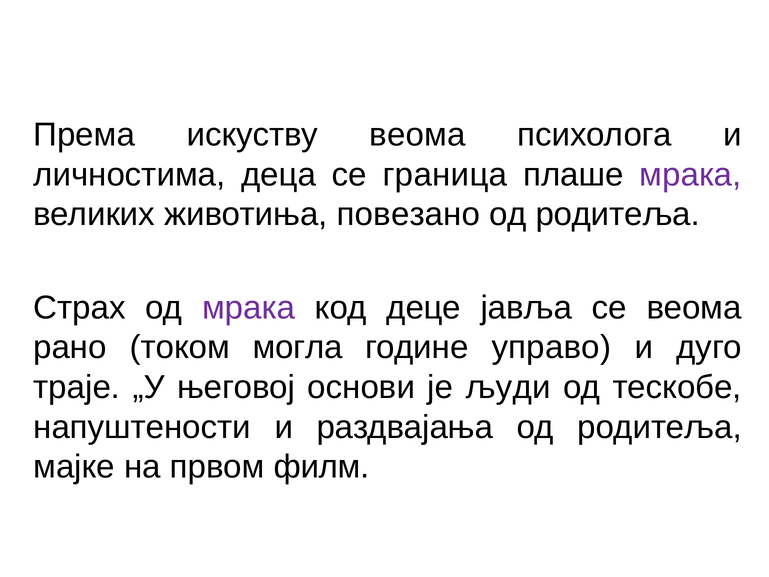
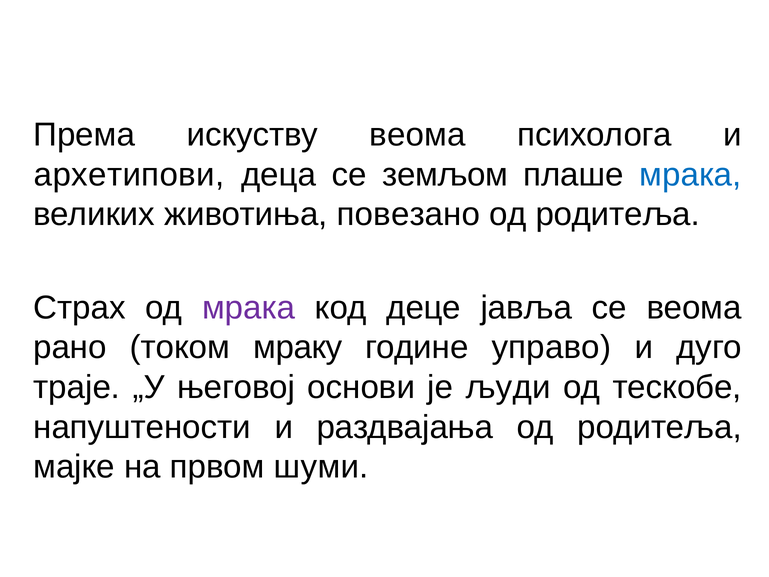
личностима: личностима -> архетипови
граница: граница -> земљом
мрака at (691, 175) colour: purple -> blue
могла: могла -> мраку
филм: филм -> шуми
